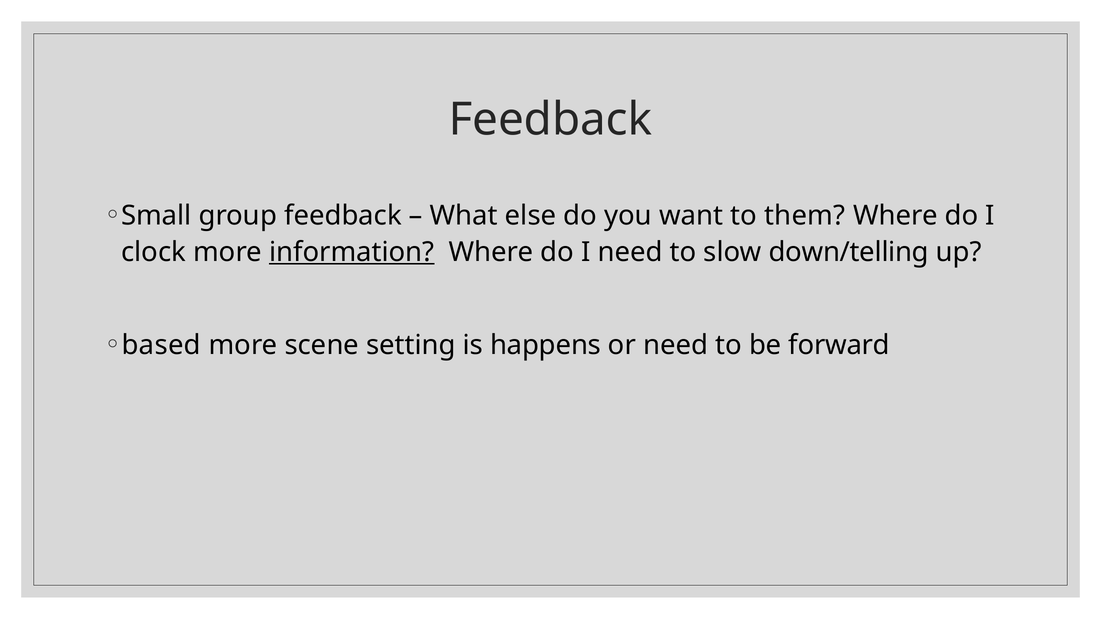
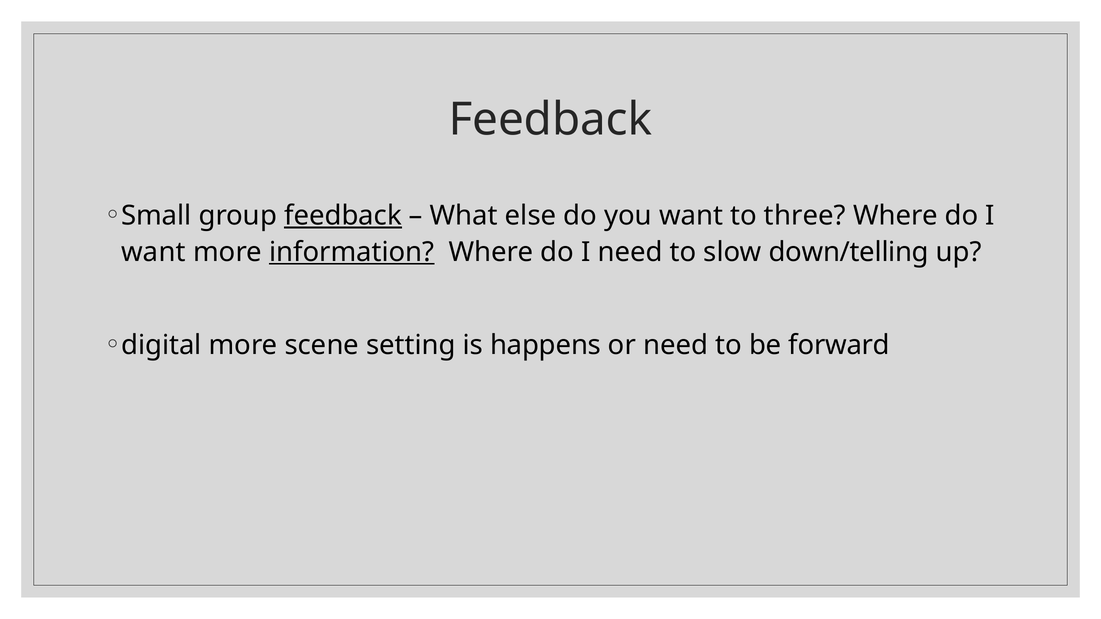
feedback at (343, 216) underline: none -> present
them: them -> three
clock at (154, 252): clock -> want
based: based -> digital
